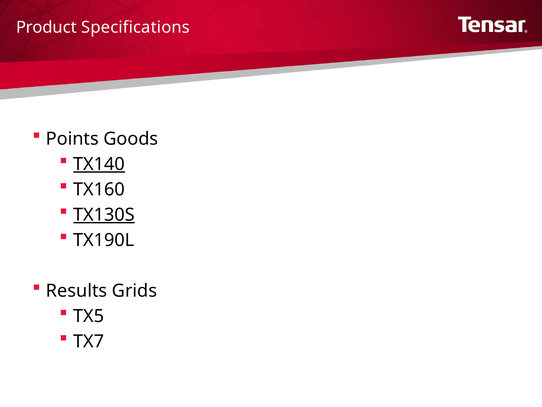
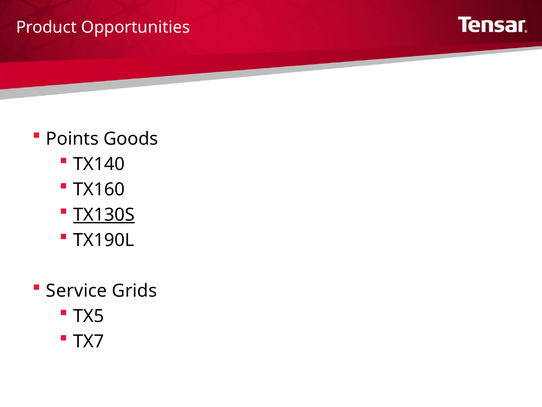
Specifications: Specifications -> Opportunities
TX140 underline: present -> none
Results: Results -> Service
